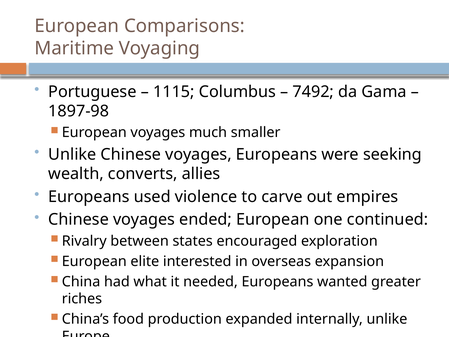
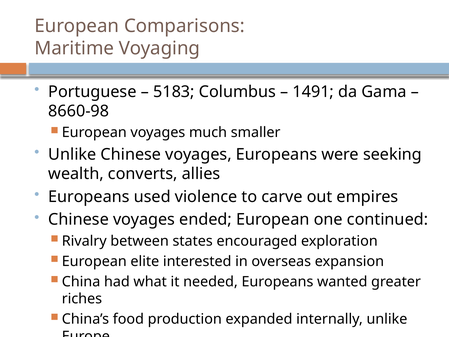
1115: 1115 -> 5183
7492: 7492 -> 1491
1897-98: 1897-98 -> 8660-98
